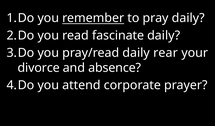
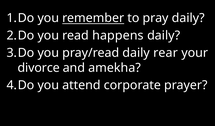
fascinate: fascinate -> happens
absence: absence -> amekha
